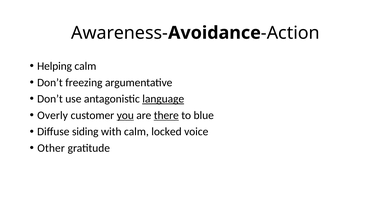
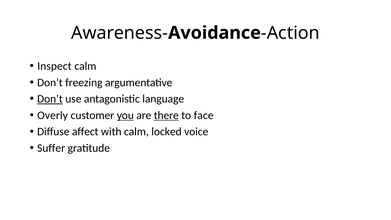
Helping: Helping -> Inspect
Don’t at (50, 99) underline: none -> present
language underline: present -> none
blue: blue -> face
siding: siding -> affect
Other: Other -> Suffer
